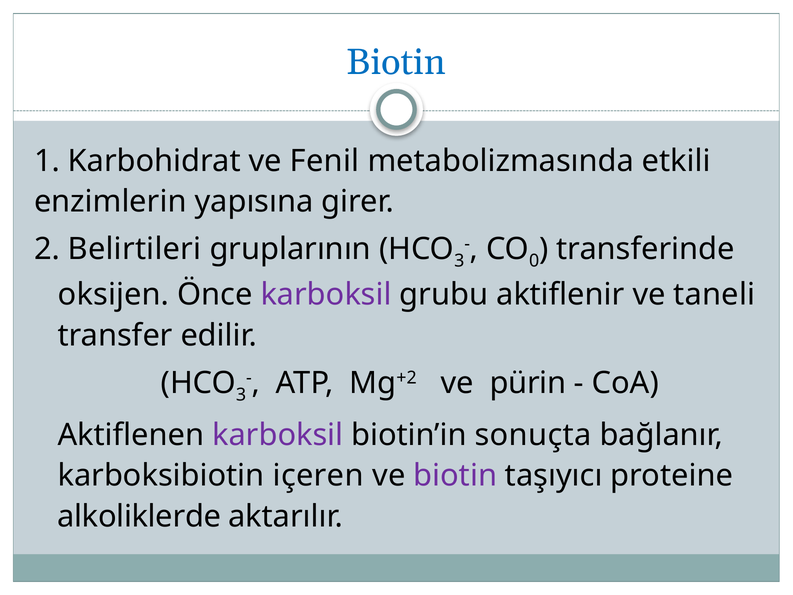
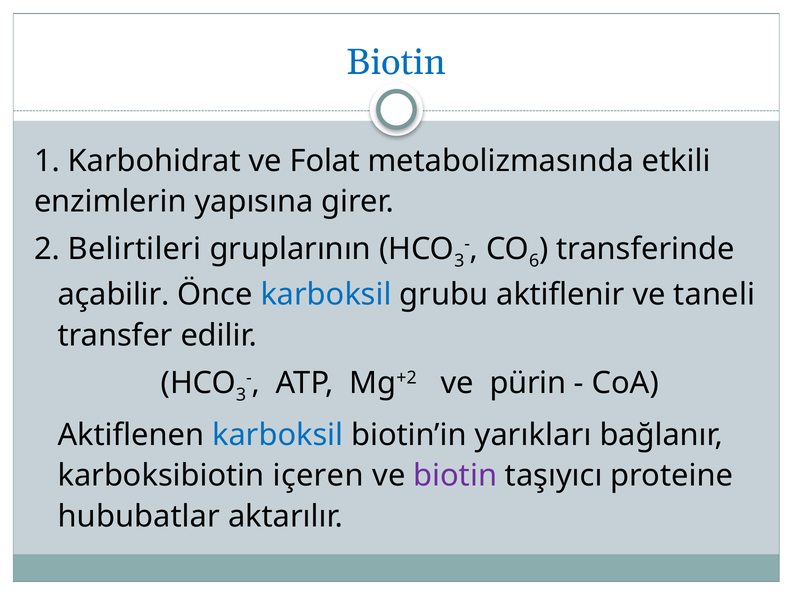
Fenil: Fenil -> Folat
0: 0 -> 6
oksijen: oksijen -> açabilir
karboksil at (326, 295) colour: purple -> blue
karboksil at (278, 435) colour: purple -> blue
sonuçta: sonuçta -> yarıkları
alkoliklerde: alkoliklerde -> hububatlar
